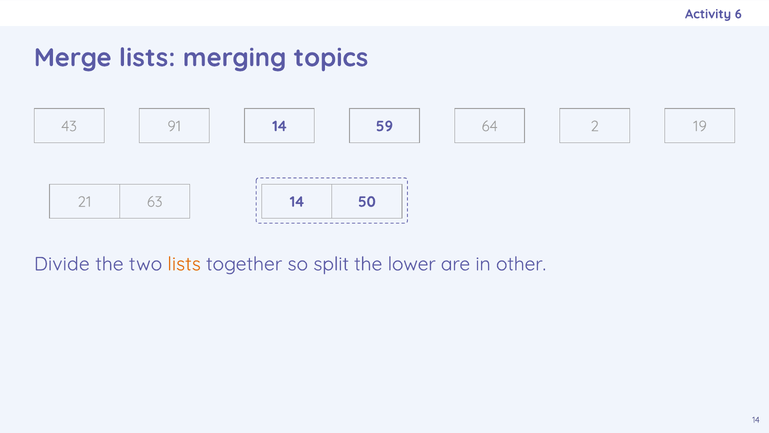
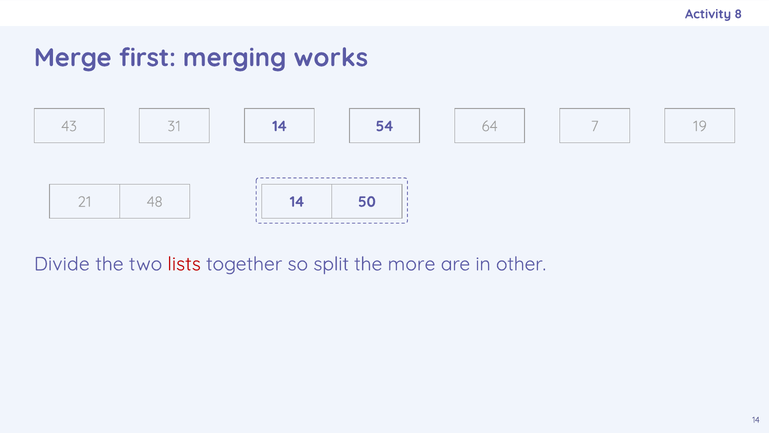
6: 6 -> 8
Merge lists: lists -> first
topics: topics -> works
91: 91 -> 31
59: 59 -> 54
2: 2 -> 7
63: 63 -> 48
lists at (184, 264) colour: orange -> red
lower: lower -> more
